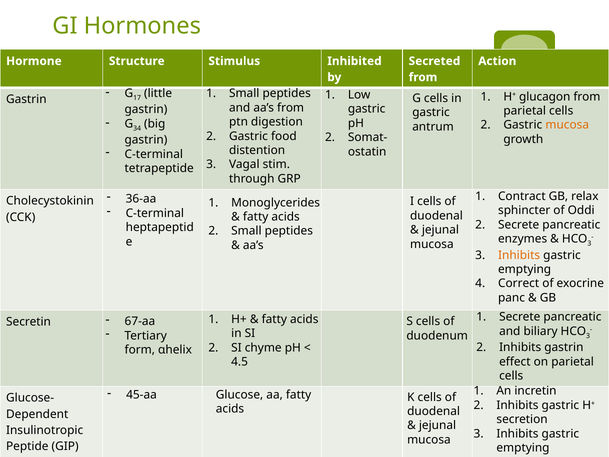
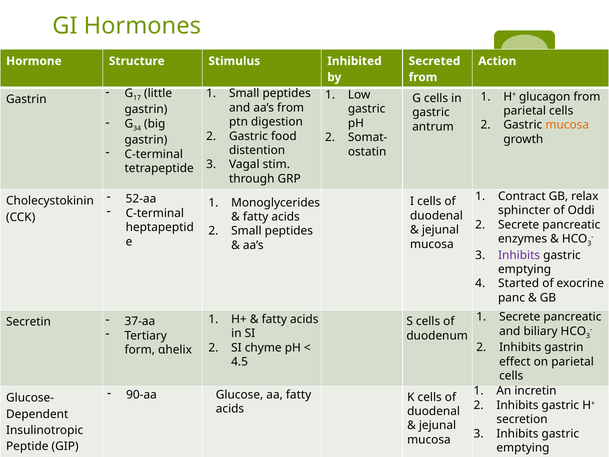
36-aa: 36-aa -> 52-aa
Inhibits at (519, 255) colour: orange -> purple
Correct: Correct -> Started
67-aa: 67-aa -> 37-aa
45-aa: 45-aa -> 90-aa
